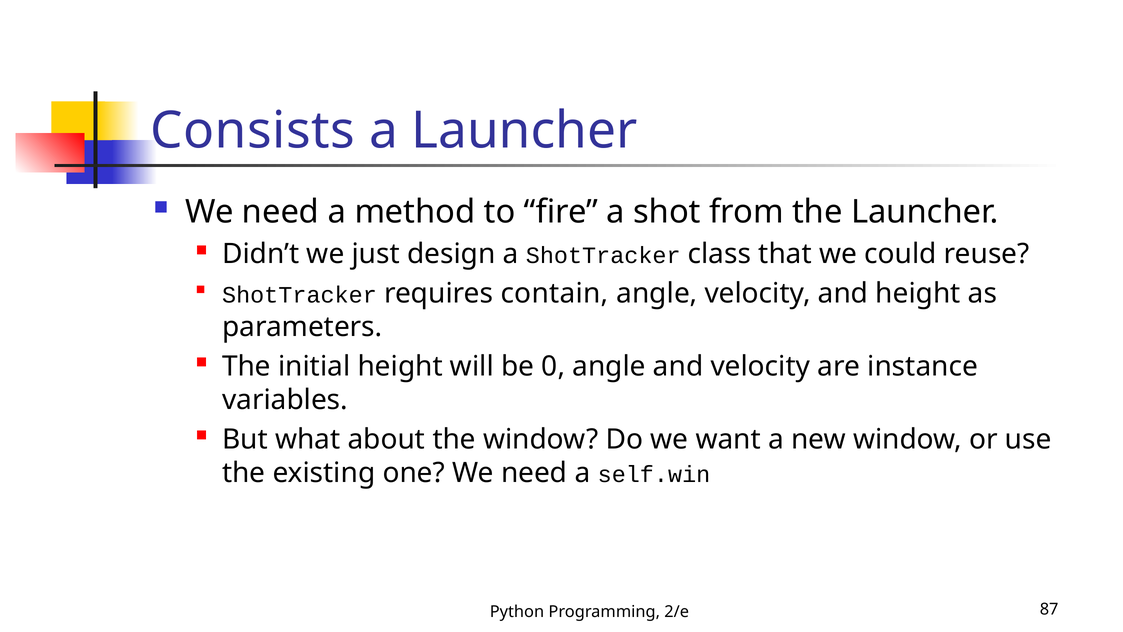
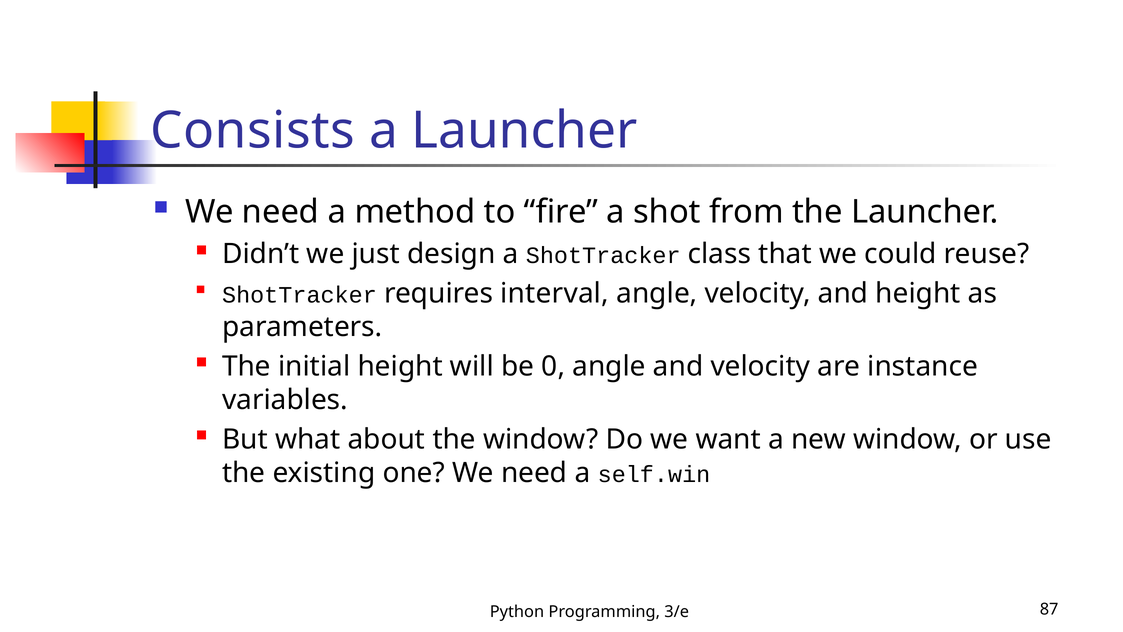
contain: contain -> interval
2/e: 2/e -> 3/e
